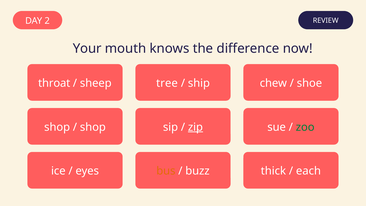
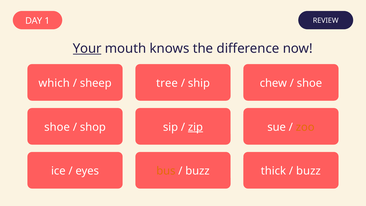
2: 2 -> 1
Your underline: none -> present
throat: throat -> which
shop at (57, 127): shop -> shoe
zoo colour: green -> orange
each at (308, 171): each -> buzz
